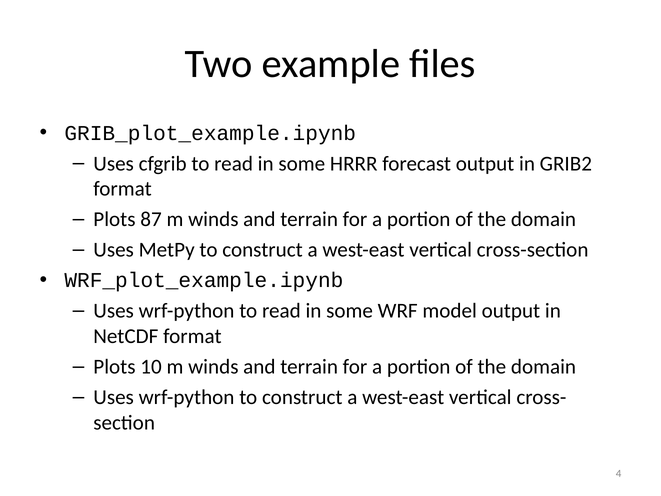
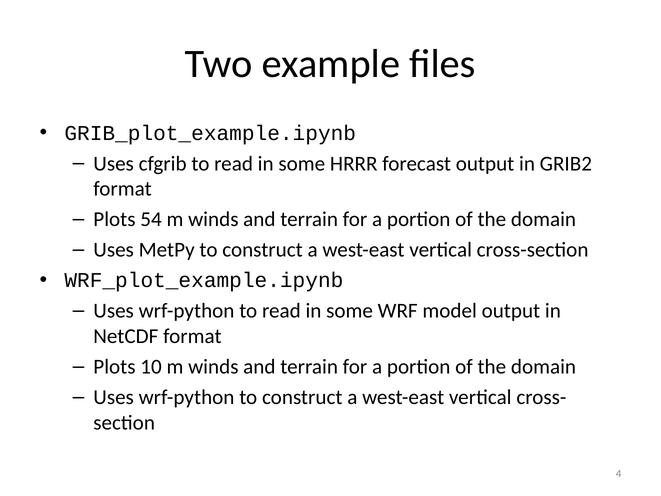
87: 87 -> 54
